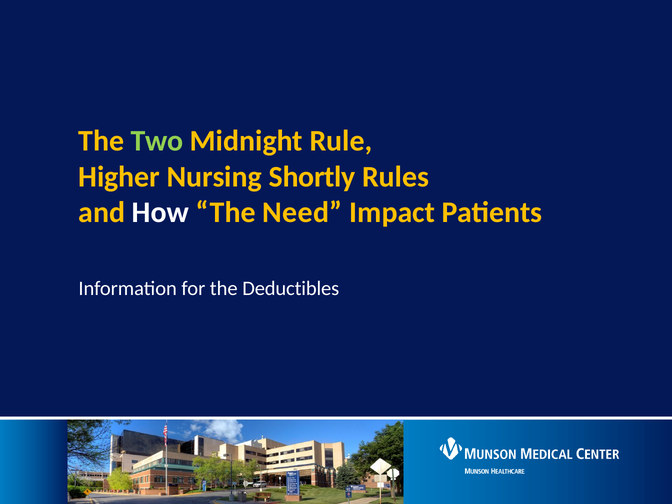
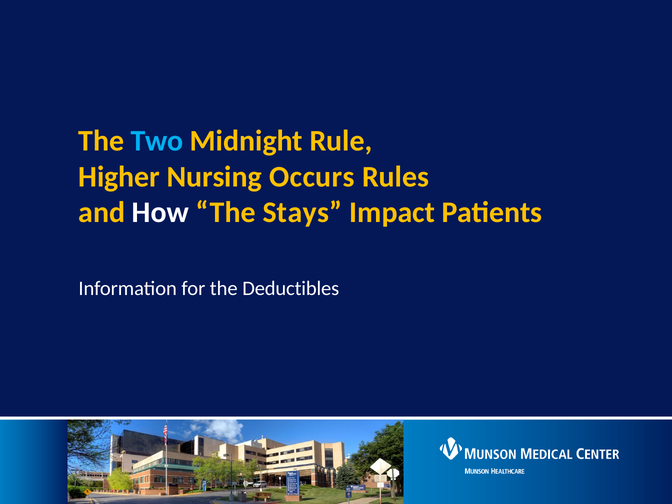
Two colour: light green -> light blue
Shortly: Shortly -> Occurs
Need: Need -> Stays
